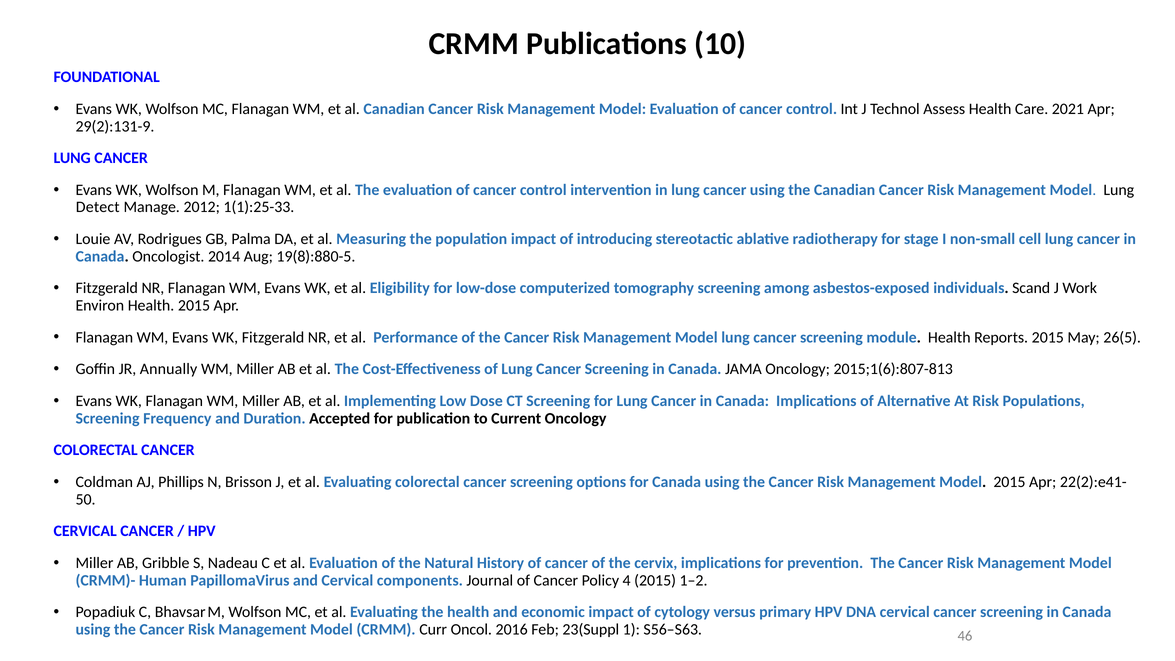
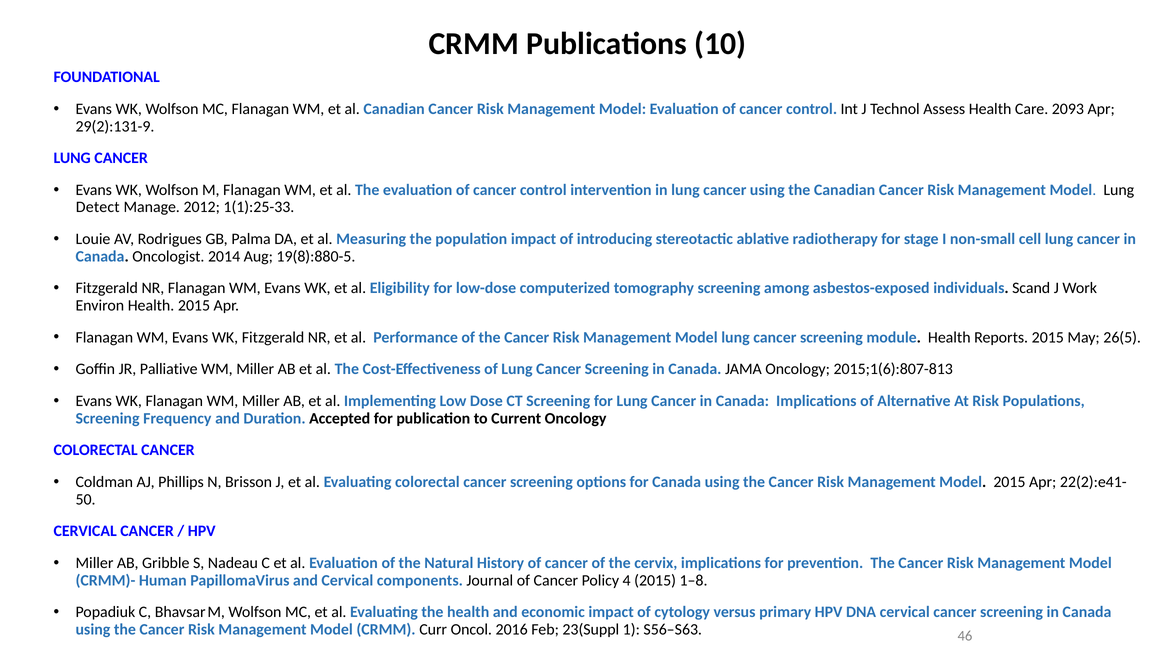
2021: 2021 -> 2093
Annually: Annually -> Palliative
1–2: 1–2 -> 1–8
